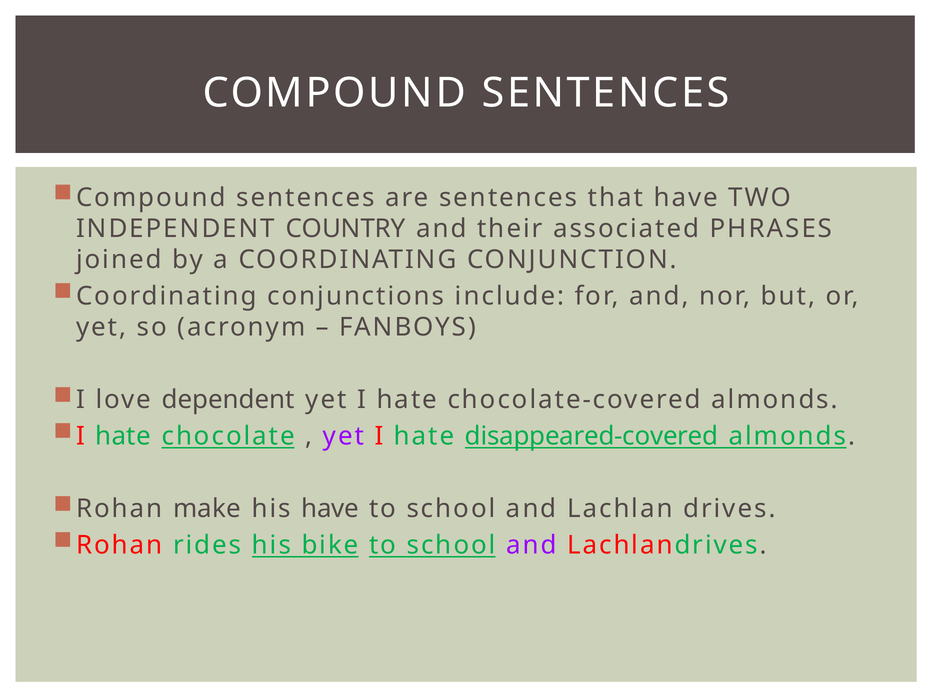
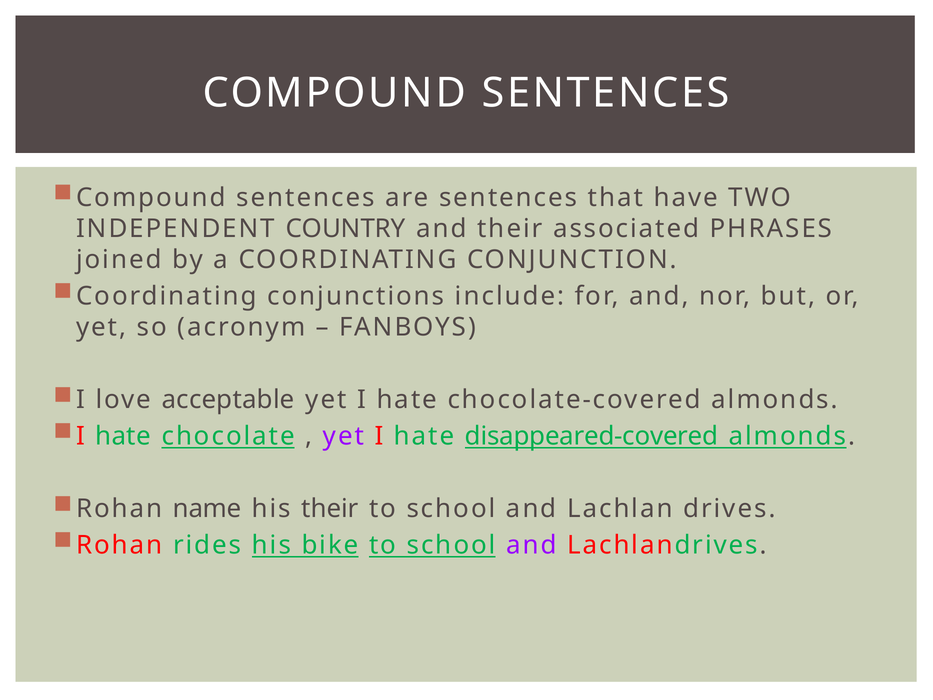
dependent: dependent -> acceptable
make: make -> name
his have: have -> their
